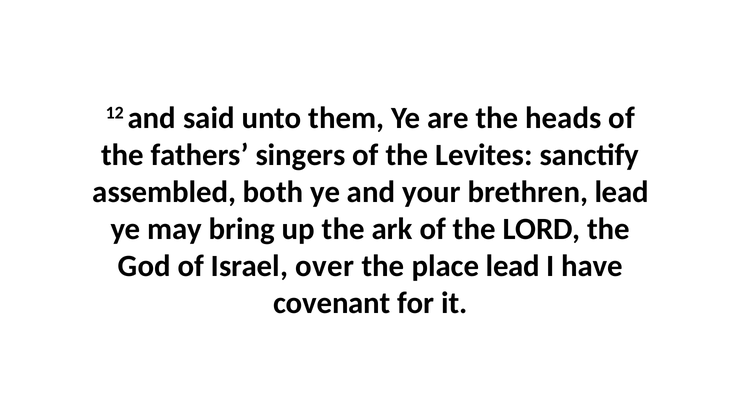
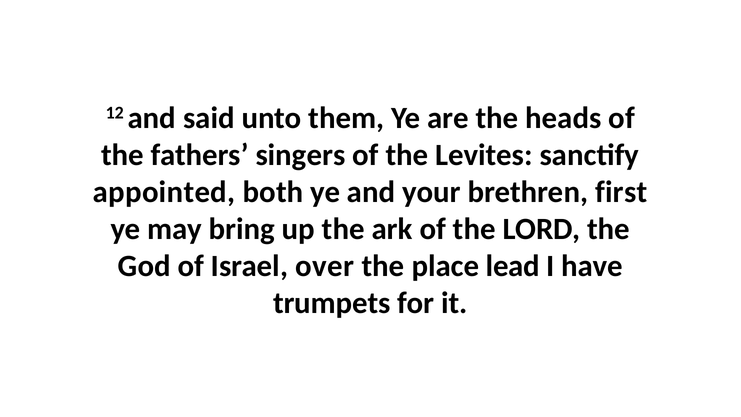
assembled: assembled -> appointed
brethren lead: lead -> first
covenant: covenant -> trumpets
